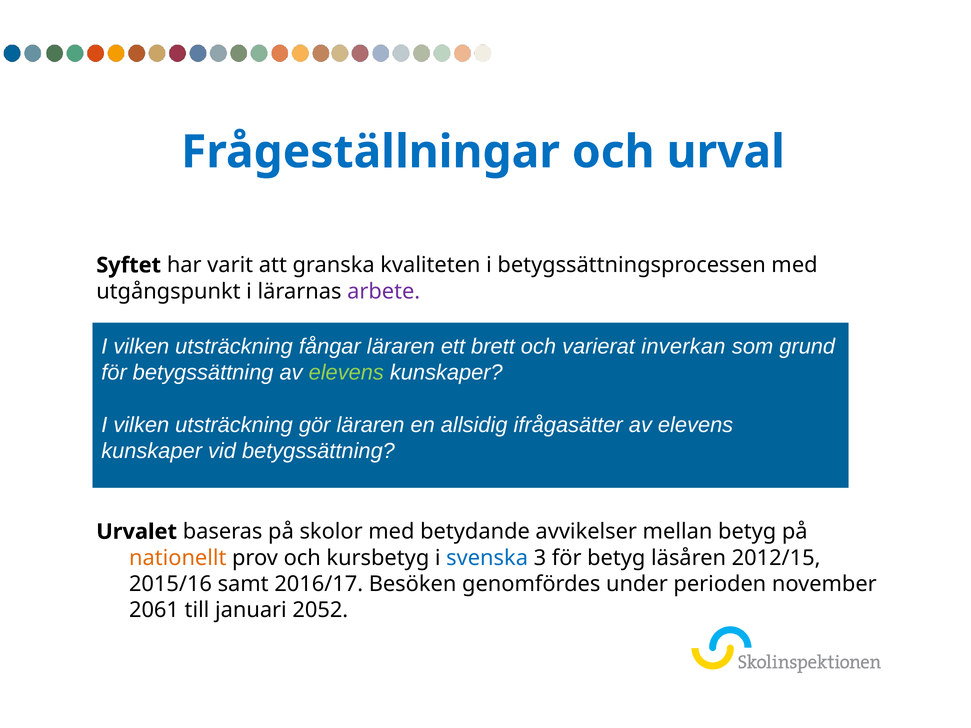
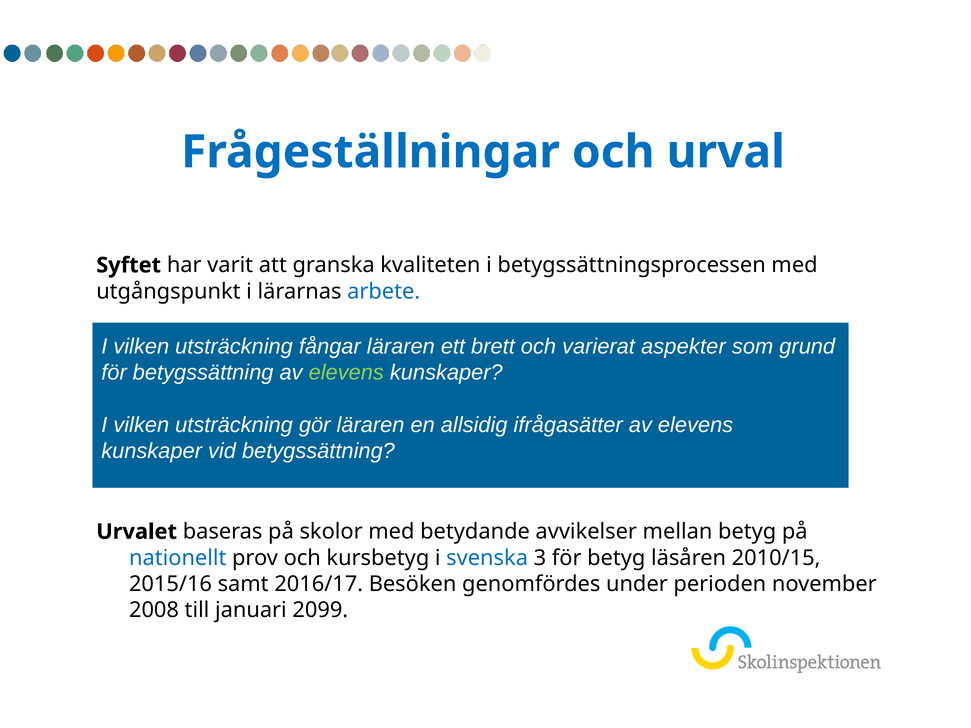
arbete colour: purple -> blue
inverkan: inverkan -> aspekter
nationellt colour: orange -> blue
2012/15: 2012/15 -> 2010/15
2061: 2061 -> 2008
2052: 2052 -> 2099
